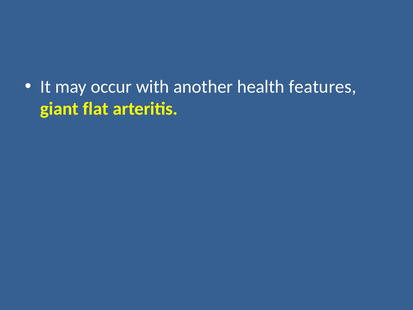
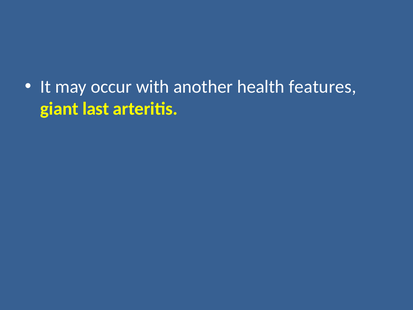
flat: flat -> last
